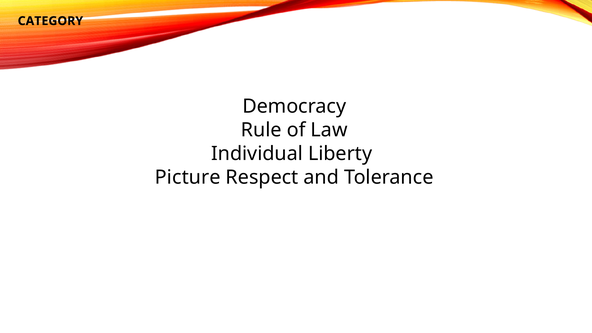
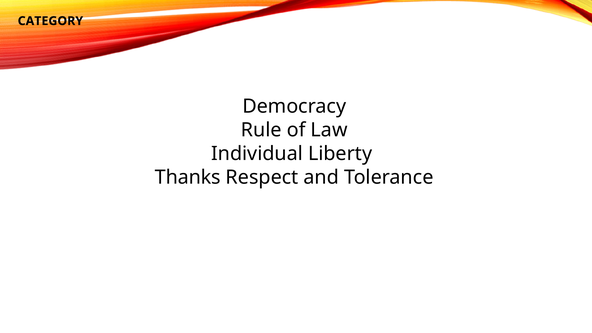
Picture: Picture -> Thanks
